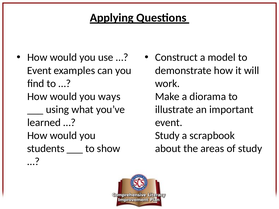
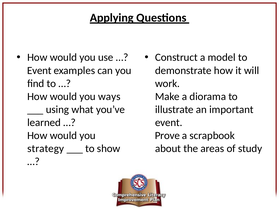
Study at (167, 136): Study -> Prove
students: students -> strategy
